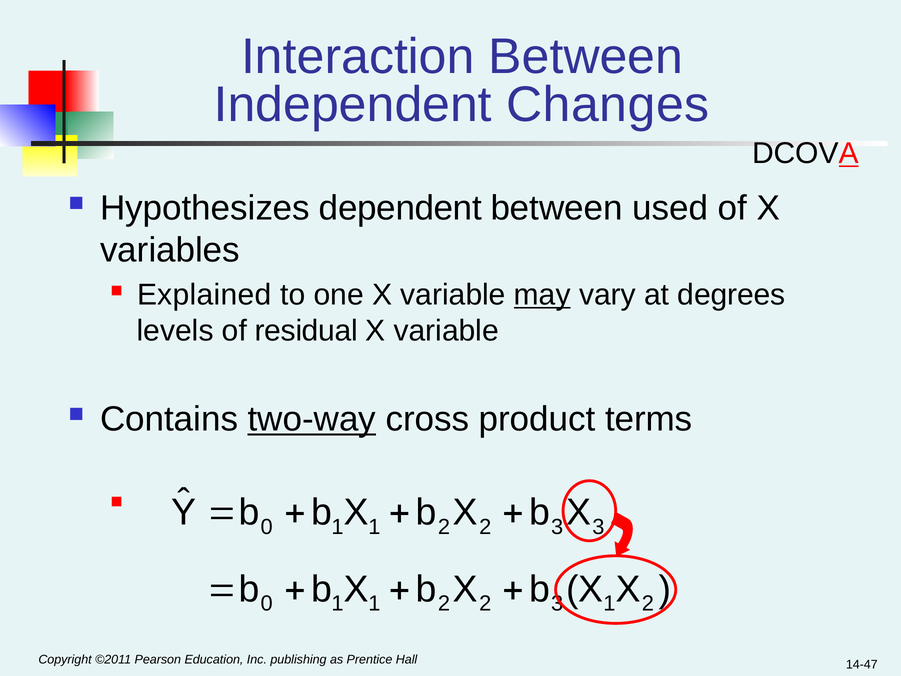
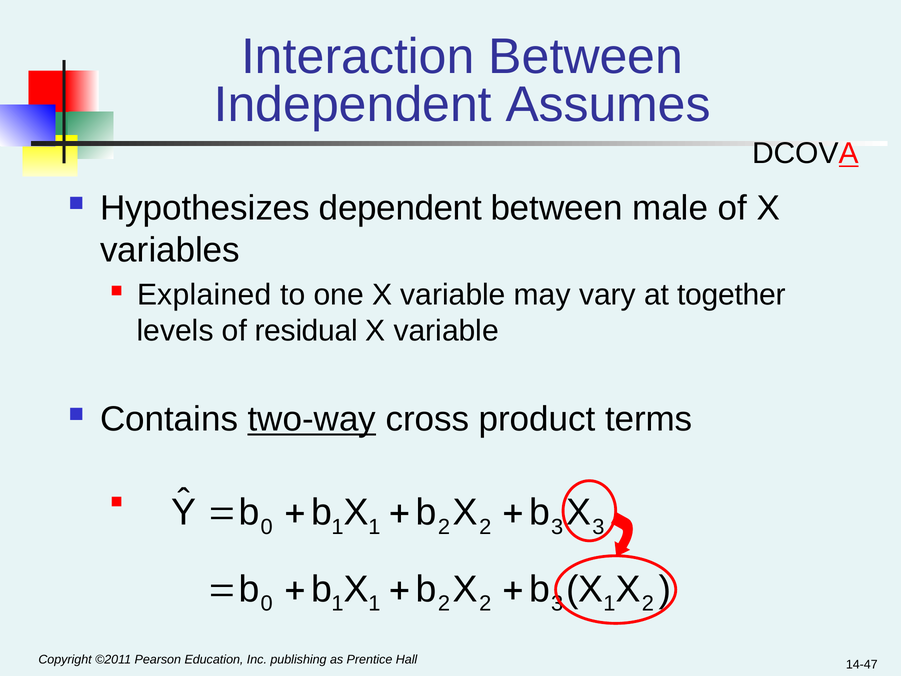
Changes: Changes -> Assumes
used: used -> male
may underline: present -> none
degrees: degrees -> together
